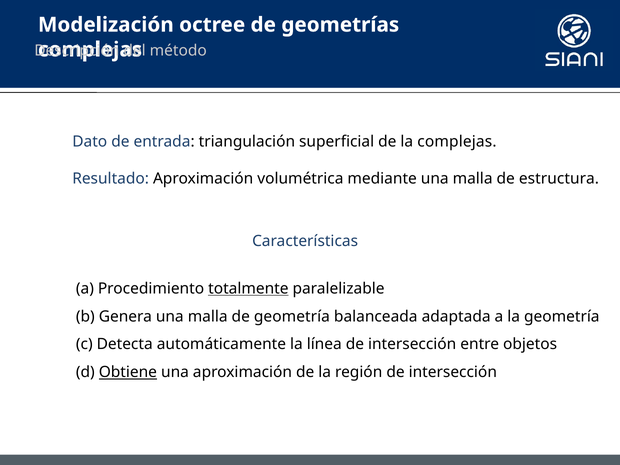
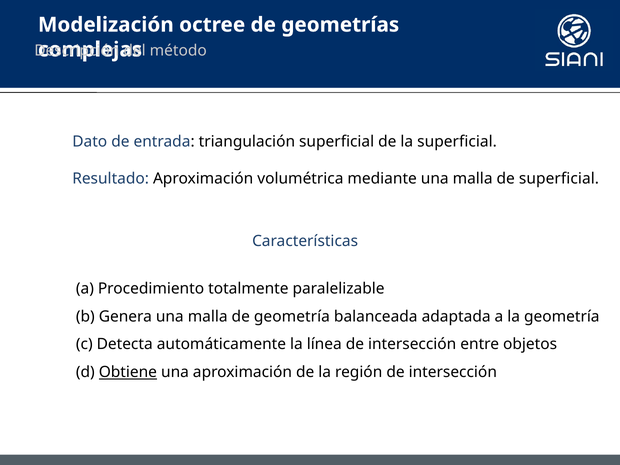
la complejas: complejas -> superficial
de estructura: estructura -> superficial
totalmente underline: present -> none
